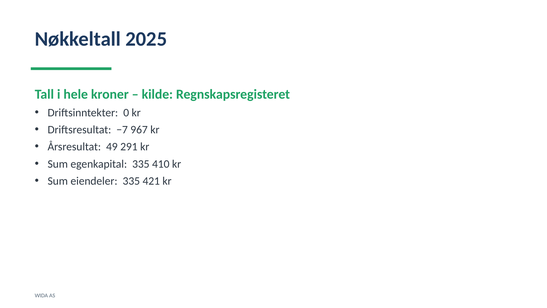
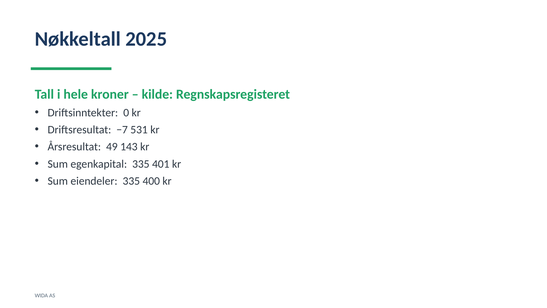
967: 967 -> 531
291: 291 -> 143
410: 410 -> 401
421: 421 -> 400
